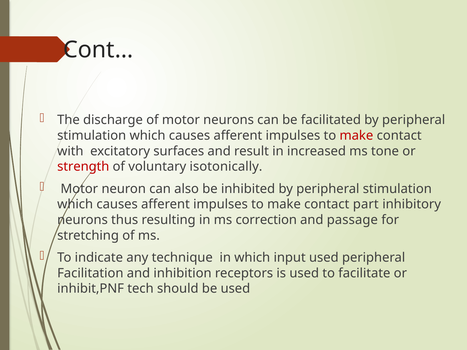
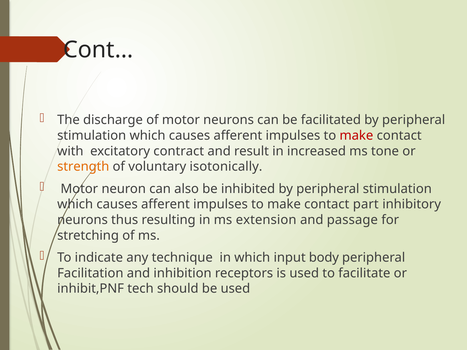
surfaces: surfaces -> contract
strength colour: red -> orange
correction: correction -> extension
input used: used -> body
